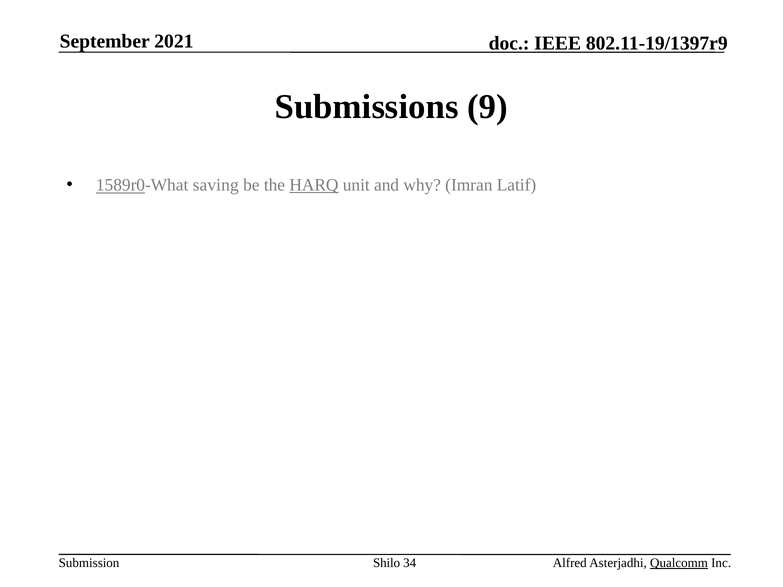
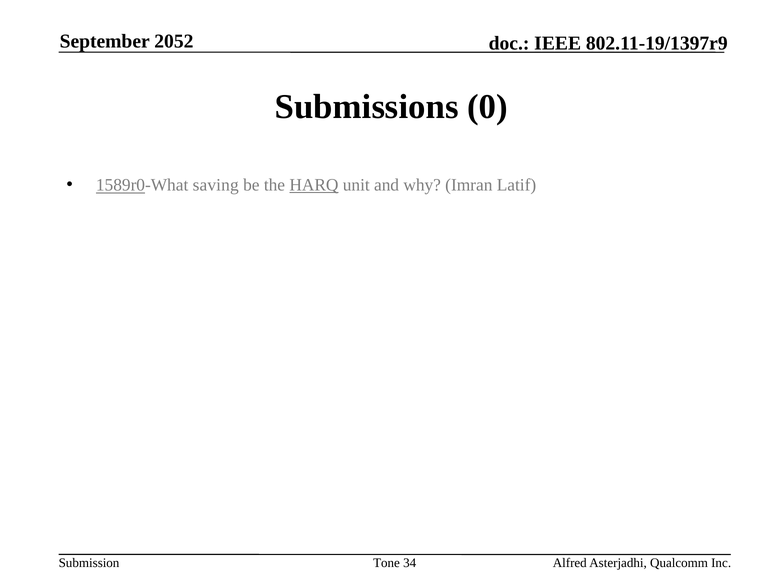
2021: 2021 -> 2052
9: 9 -> 0
Shilo: Shilo -> Tone
Qualcomm underline: present -> none
